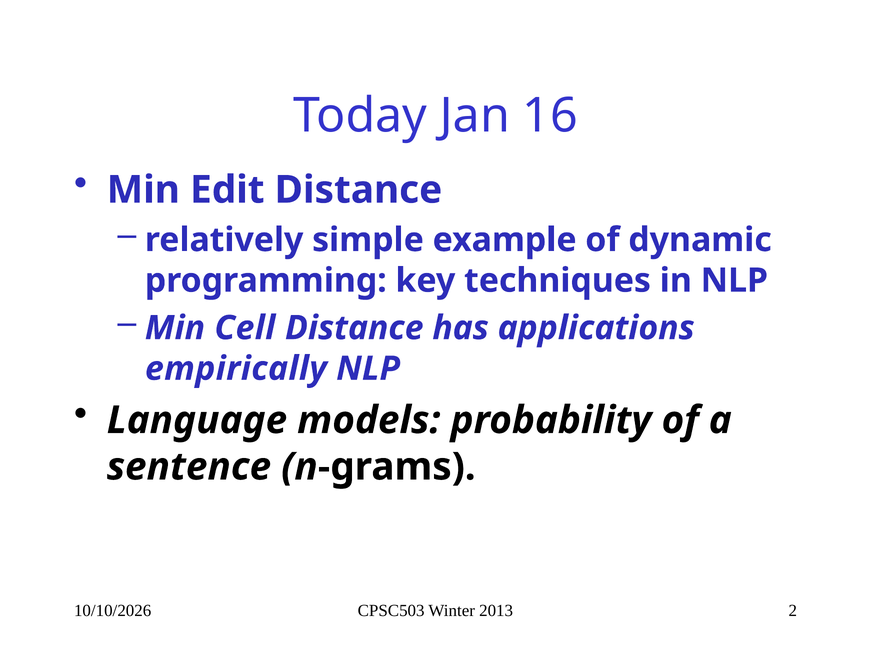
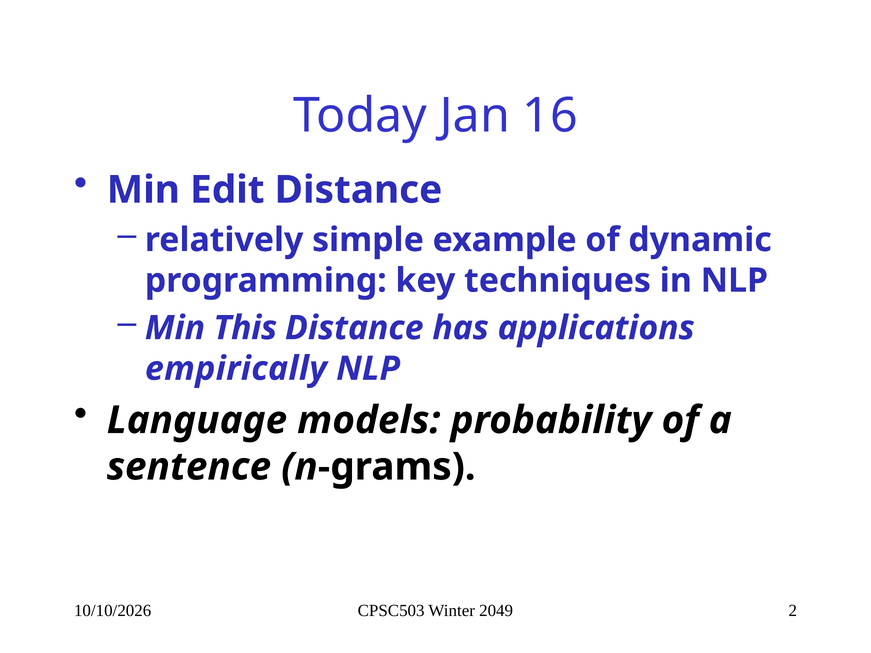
Cell: Cell -> This
2013: 2013 -> 2049
